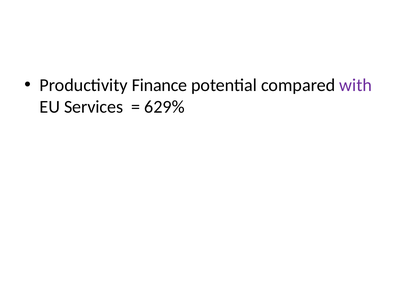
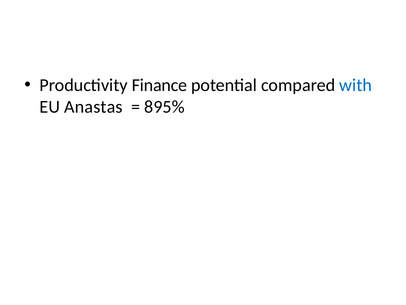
with colour: purple -> blue
Services: Services -> Anastas
629%: 629% -> 895%
